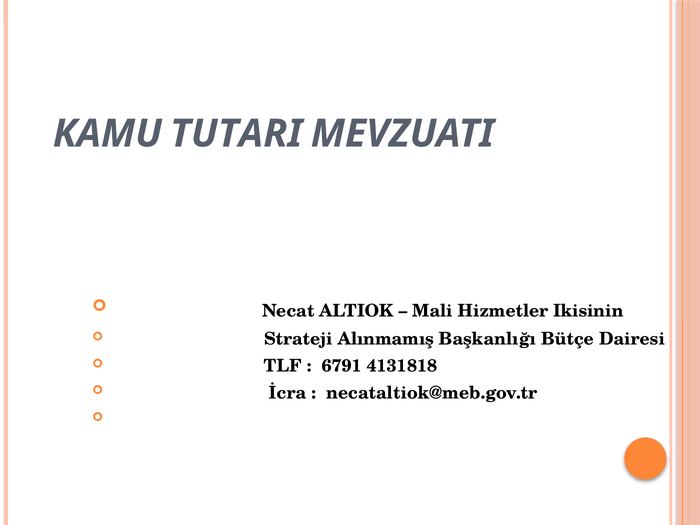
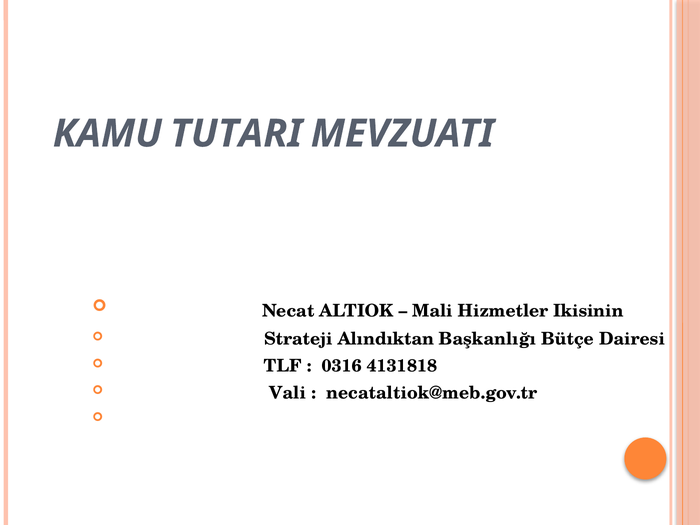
Alınmamış: Alınmamış -> Alındıktan
6791: 6791 -> 0316
İcra: İcra -> Vali
